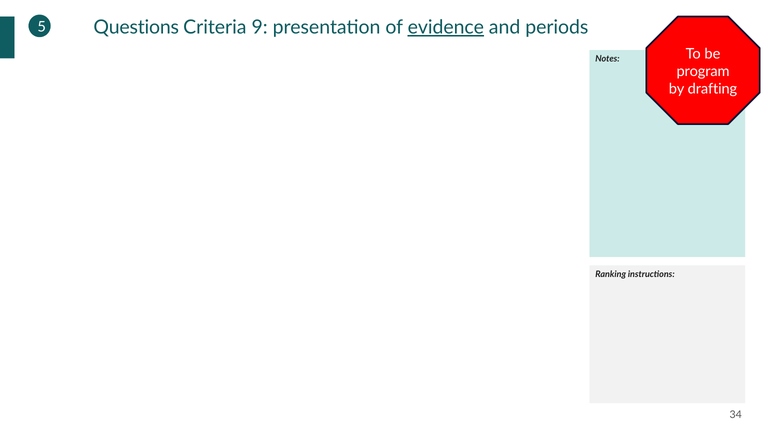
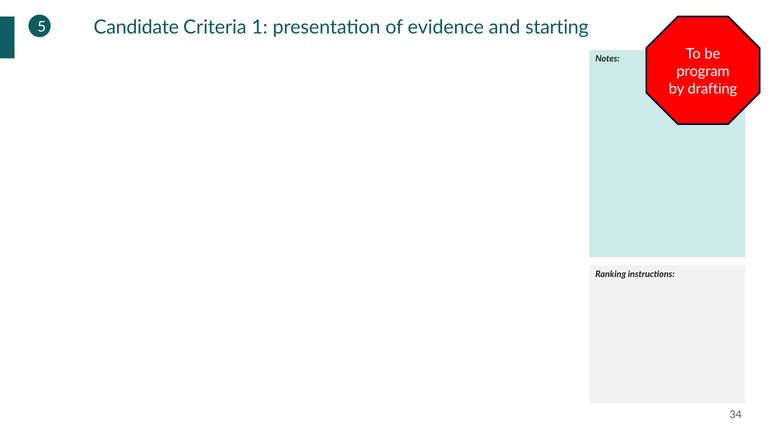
Questions: Questions -> Candidate
9: 9 -> 1
evidence underline: present -> none
periods: periods -> starting
